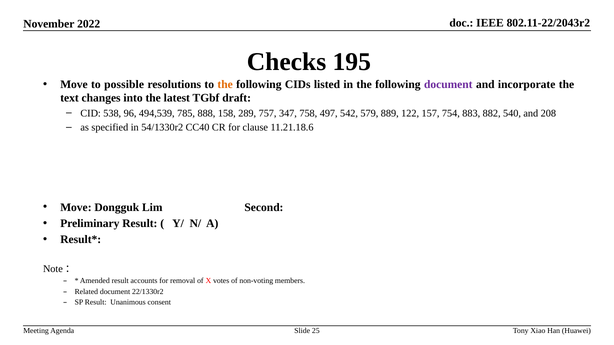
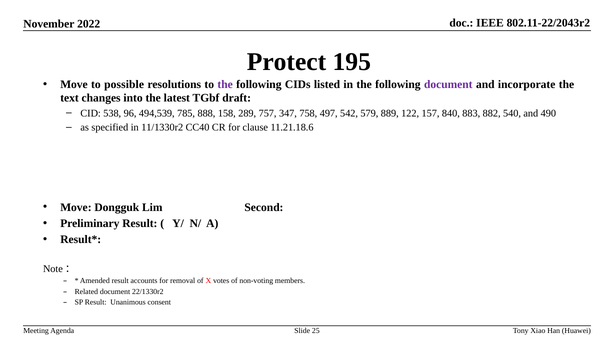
Checks: Checks -> Protect
the at (225, 84) colour: orange -> purple
754: 754 -> 840
208: 208 -> 490
54/1330r2: 54/1330r2 -> 11/1330r2
